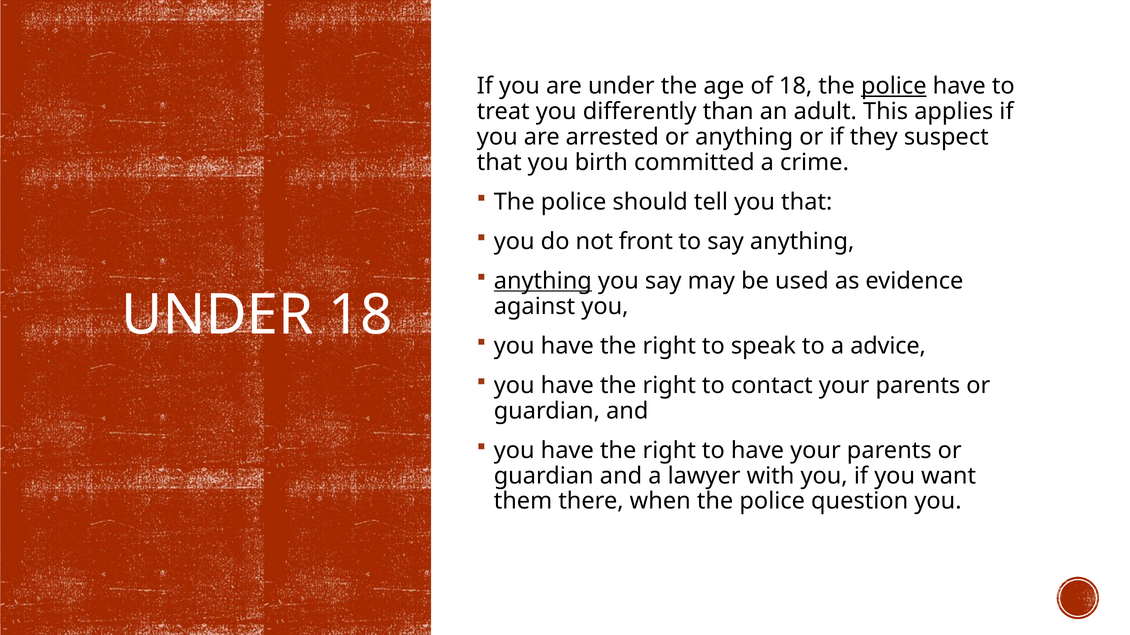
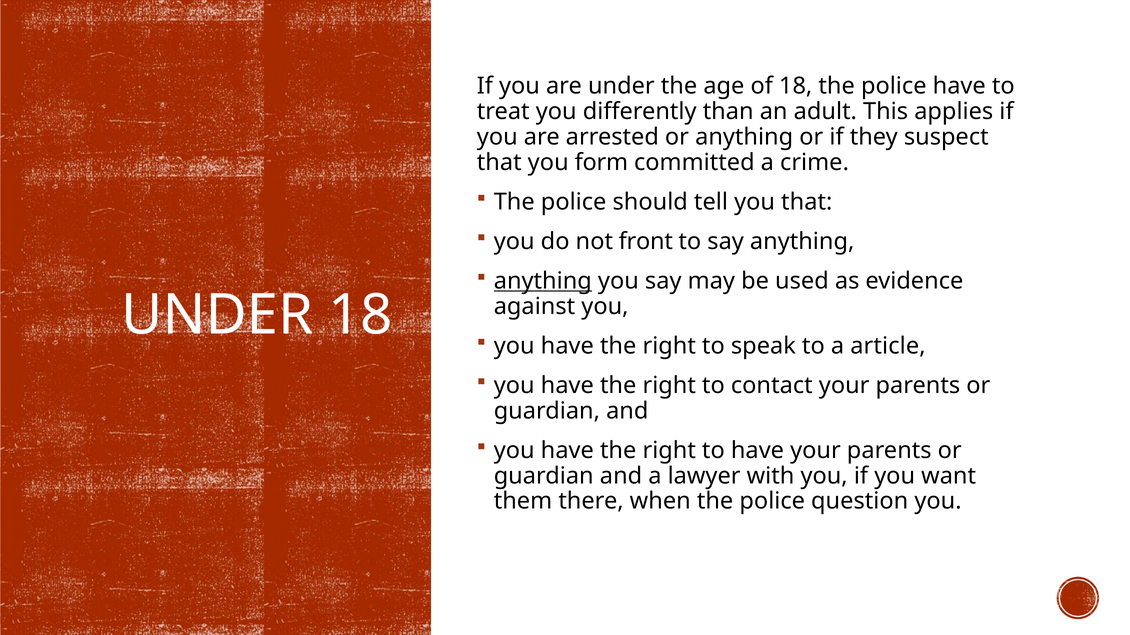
police at (894, 86) underline: present -> none
birth: birth -> form
advice: advice -> article
